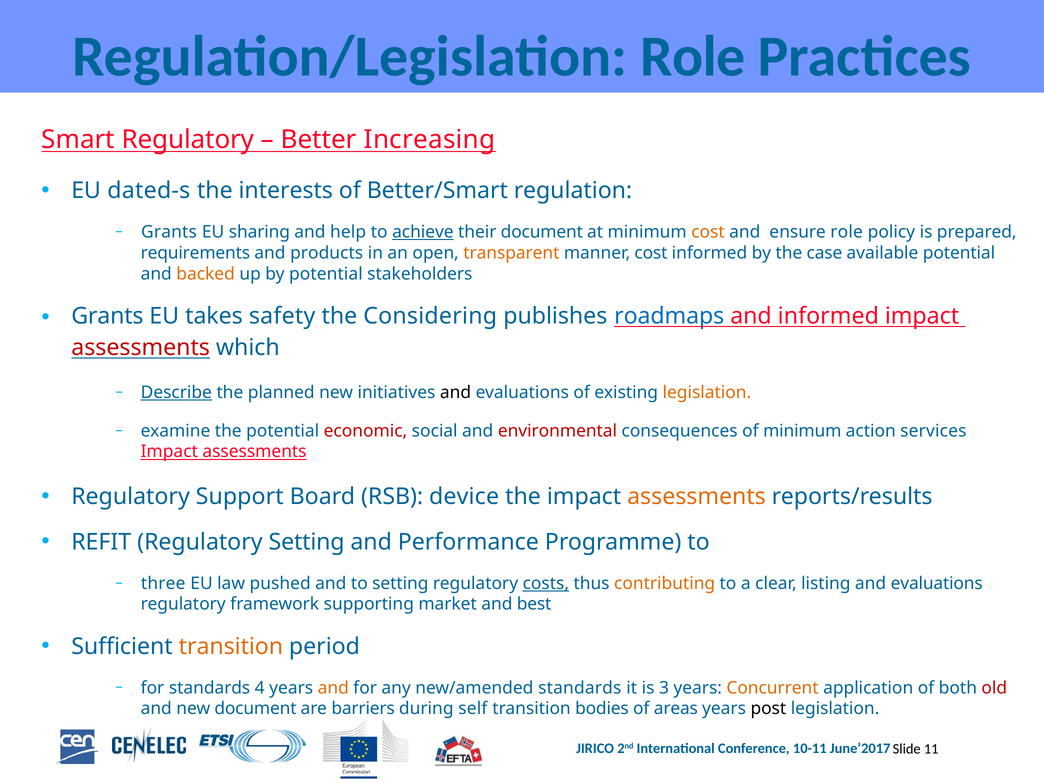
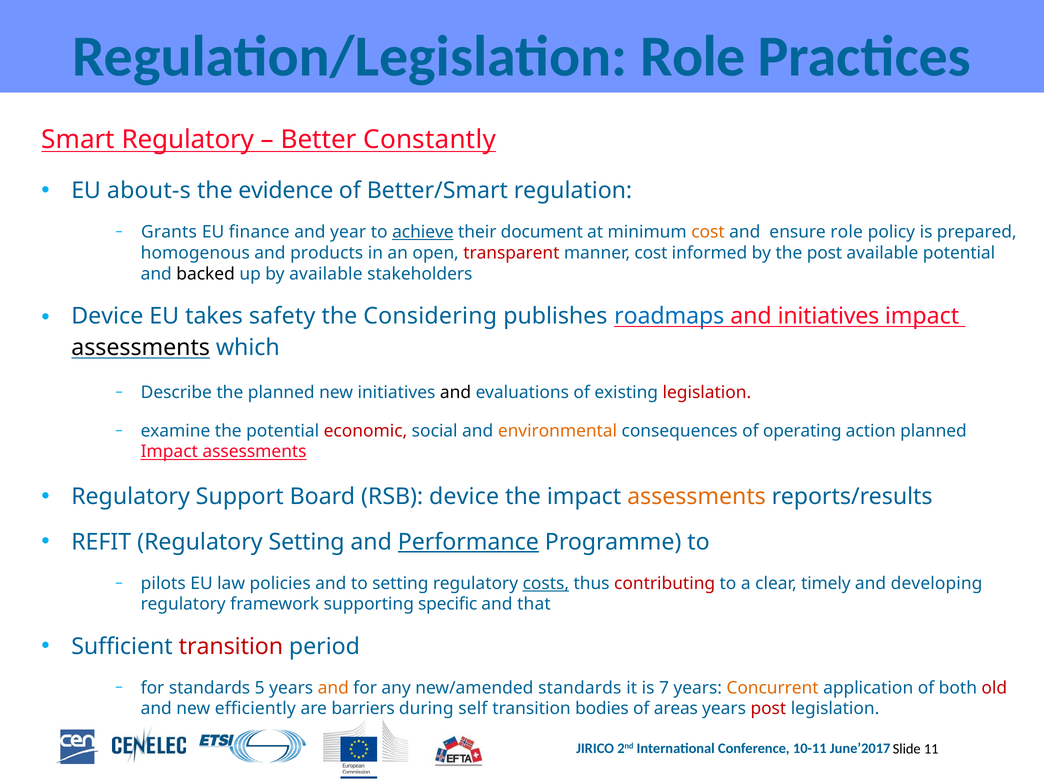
Increasing: Increasing -> Constantly
dated-s: dated-s -> about-s
interests: interests -> evidence
sharing: sharing -> finance
help: help -> year
requirements: requirements -> homogenous
transparent colour: orange -> red
the case: case -> post
backed colour: orange -> black
by potential: potential -> available
Grants at (107, 316): Grants -> Device
and informed: informed -> initiatives
assessments at (141, 348) colour: red -> black
Describe underline: present -> none
legislation at (707, 393) colour: orange -> red
environmental colour: red -> orange
of minimum: minimum -> operating
action services: services -> planned
Performance underline: none -> present
three: three -> pilots
pushed: pushed -> policies
contributing colour: orange -> red
listing: listing -> timely
evaluations at (937, 583): evaluations -> developing
market: market -> specific
best: best -> that
transition at (231, 646) colour: orange -> red
4: 4 -> 5
3: 3 -> 7
new document: document -> efficiently
post at (768, 709) colour: black -> red
